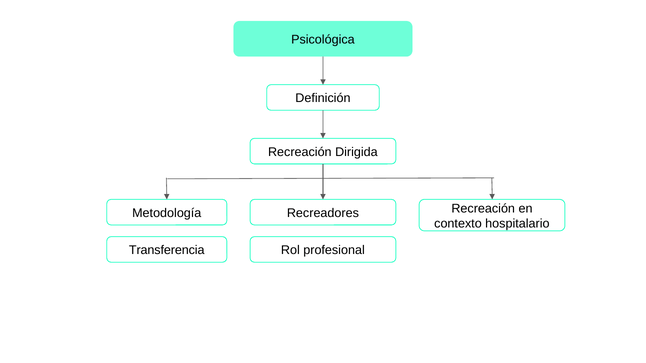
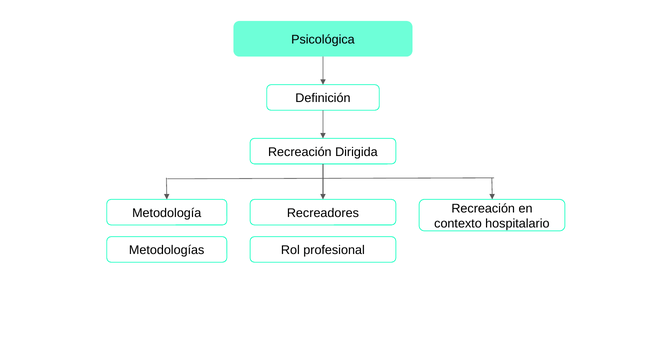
Transferencia: Transferencia -> Metodologías
